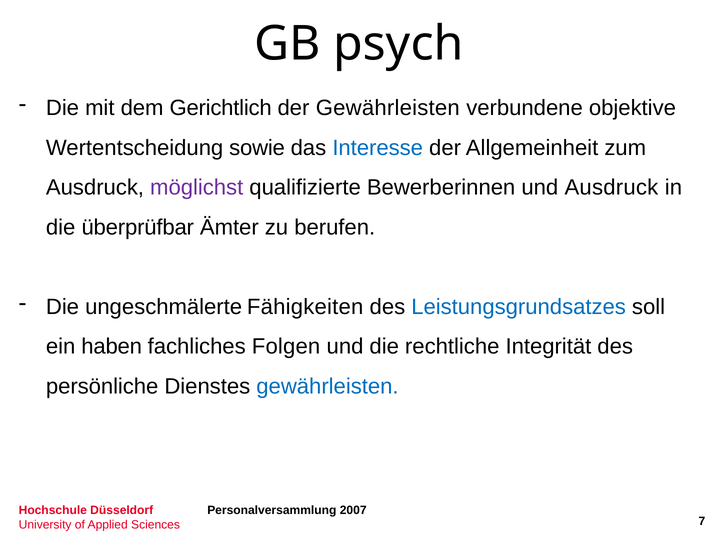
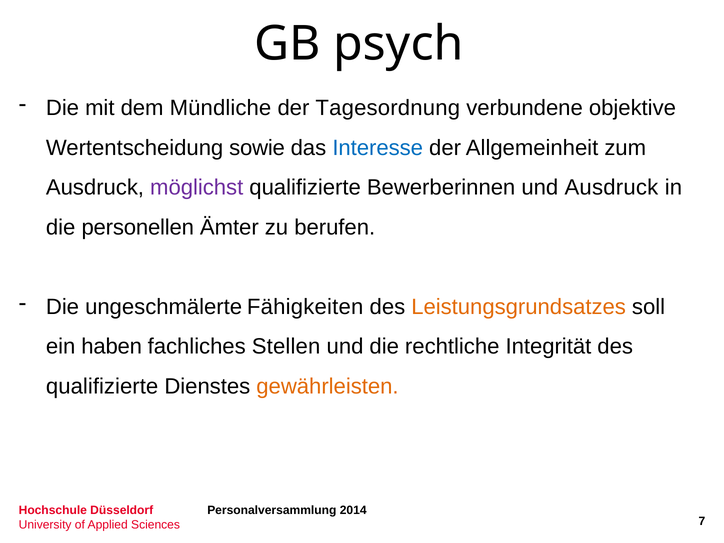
Gerichtlich: Gerichtlich -> Mündliche
der Gewährleisten: Gewährleisten -> Tagesordnung
überprüfbar: überprüfbar -> personellen
Leistungsgrundsatzes colour: blue -> orange
Folgen: Folgen -> Stellen
persönliche at (102, 386): persönliche -> qualifizierte
gewährleisten at (327, 386) colour: blue -> orange
2007: 2007 -> 2014
